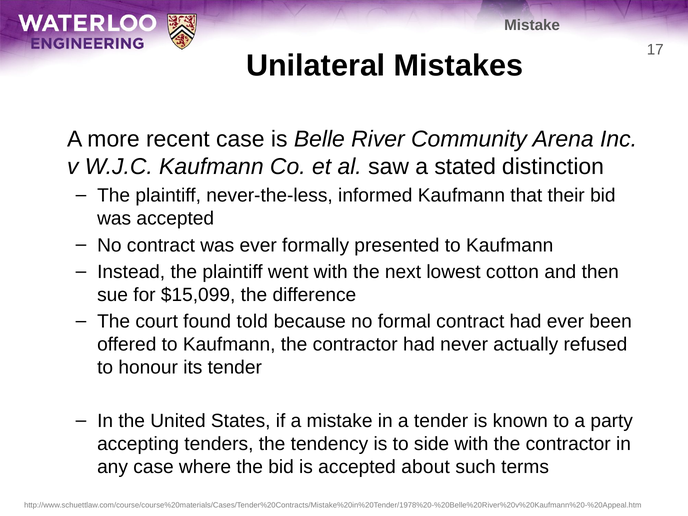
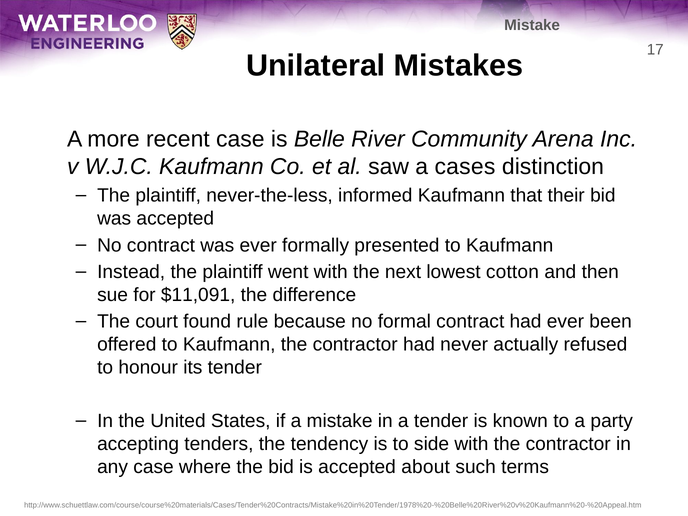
stated: stated -> cases
$15,099: $15,099 -> $11,091
told: told -> rule
